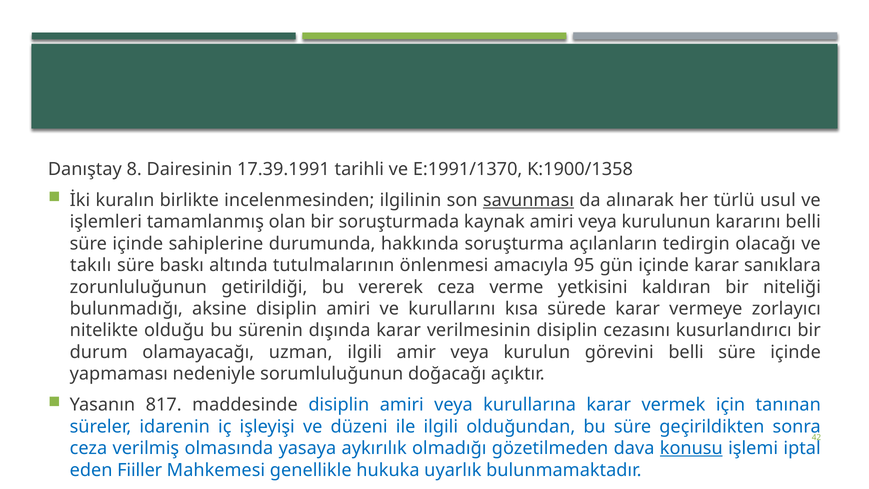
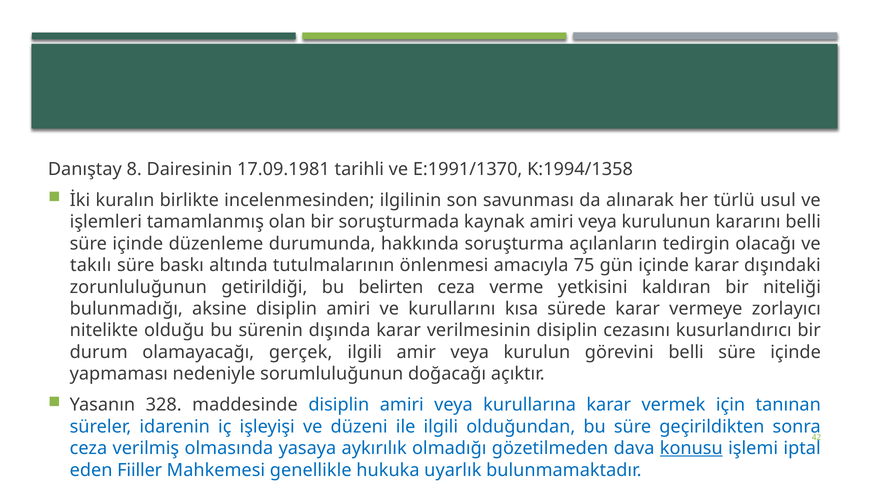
17.39.1991: 17.39.1991 -> 17.09.1981
K:1900/1358: K:1900/1358 -> K:1994/1358
savunması underline: present -> none
sahiplerine: sahiplerine -> düzenleme
95: 95 -> 75
sanıklara: sanıklara -> dışındaki
vererek: vererek -> belirten
uzman: uzman -> gerçek
817: 817 -> 328
